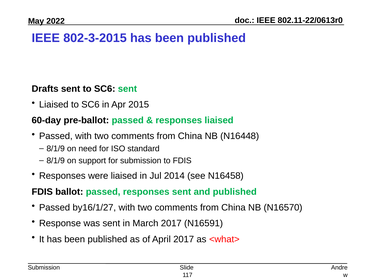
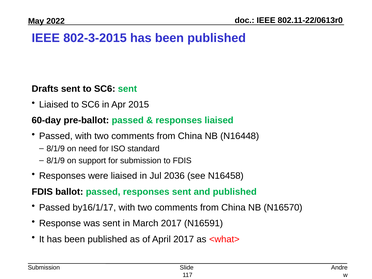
2014: 2014 -> 2036
by16/1/27: by16/1/27 -> by16/1/17
